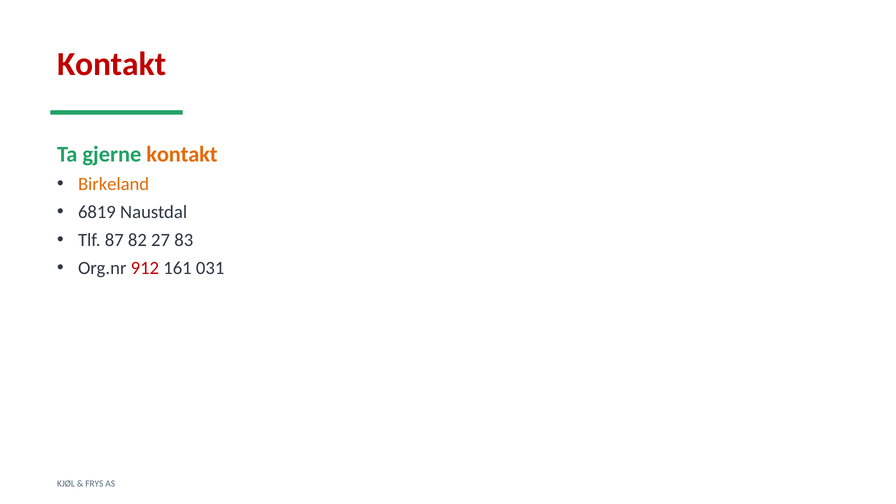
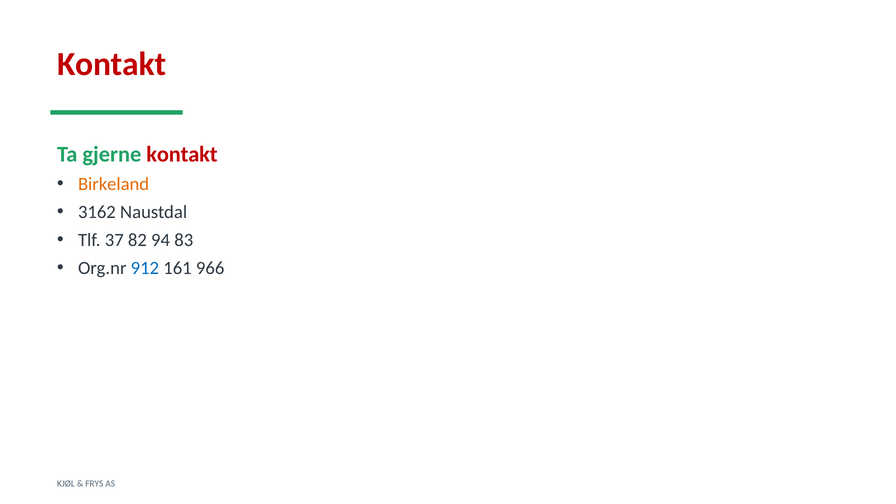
kontakt at (182, 154) colour: orange -> red
6819: 6819 -> 3162
87: 87 -> 37
27: 27 -> 94
912 colour: red -> blue
031: 031 -> 966
